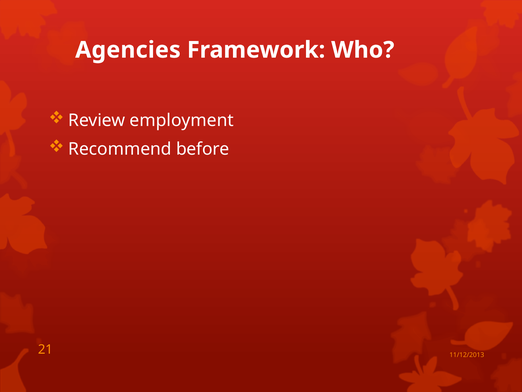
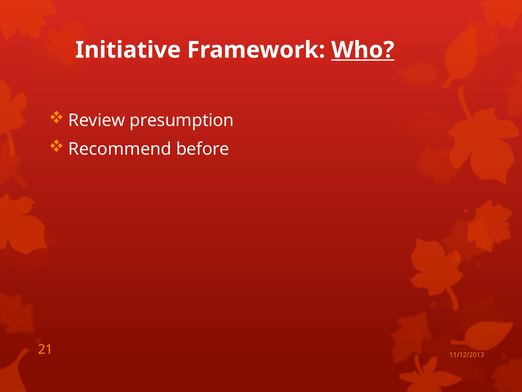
Agencies: Agencies -> Initiative
Who underline: none -> present
employment: employment -> presumption
